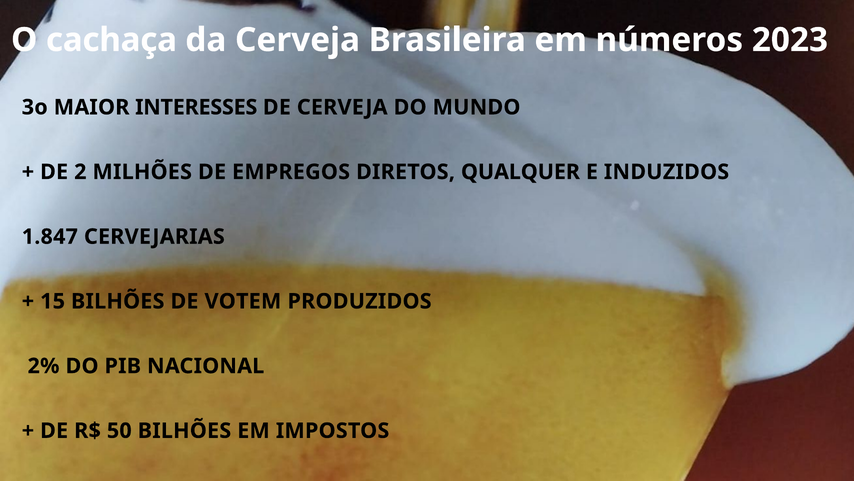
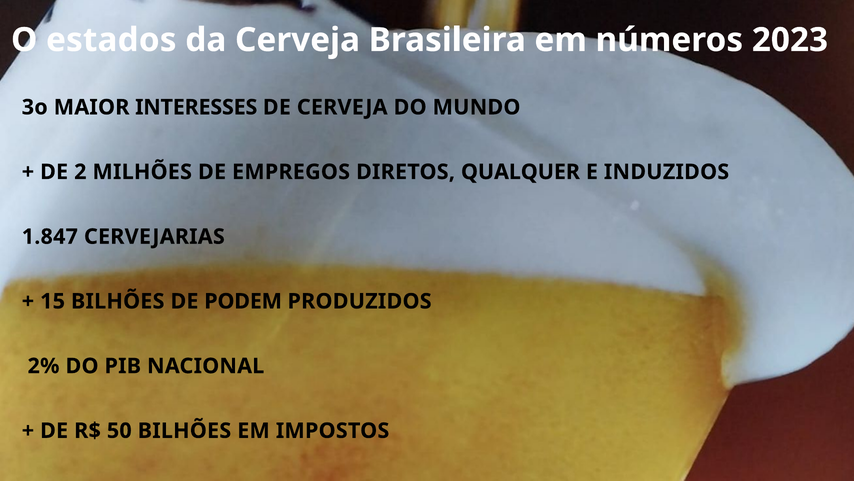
cachaça: cachaça -> estados
VOTEM: VOTEM -> PODEM
